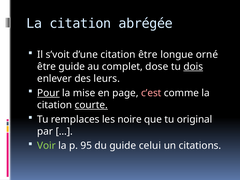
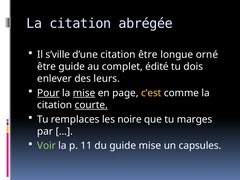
s’voit: s’voit -> s’ville
dose: dose -> édité
dois underline: present -> none
mise at (84, 93) underline: none -> present
c’est colour: pink -> yellow
original: original -> marges
95: 95 -> 11
guide celui: celui -> mise
citations: citations -> capsules
